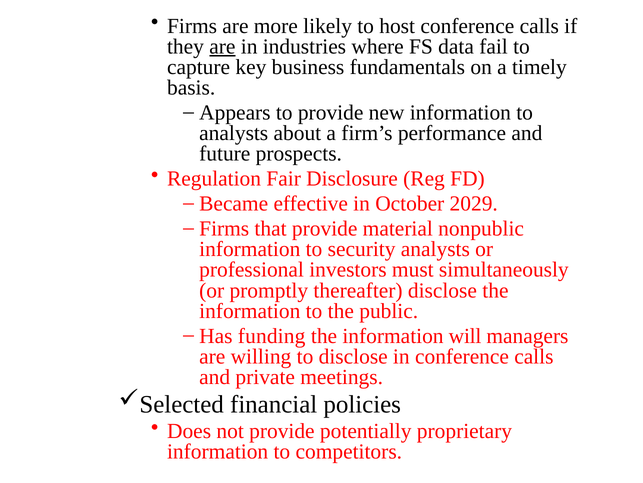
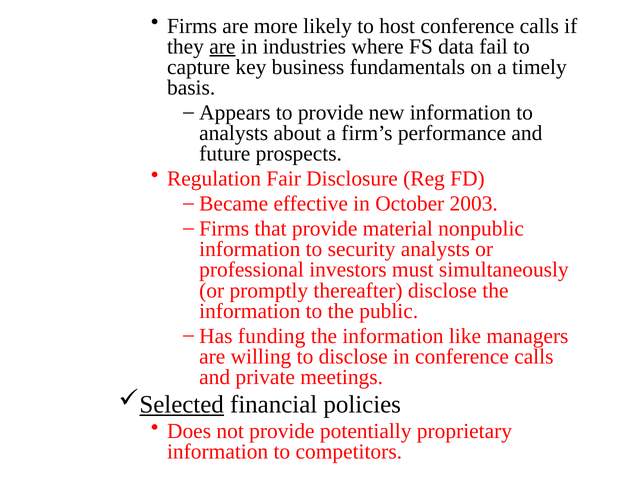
2029: 2029 -> 2003
will: will -> like
Selected underline: none -> present
